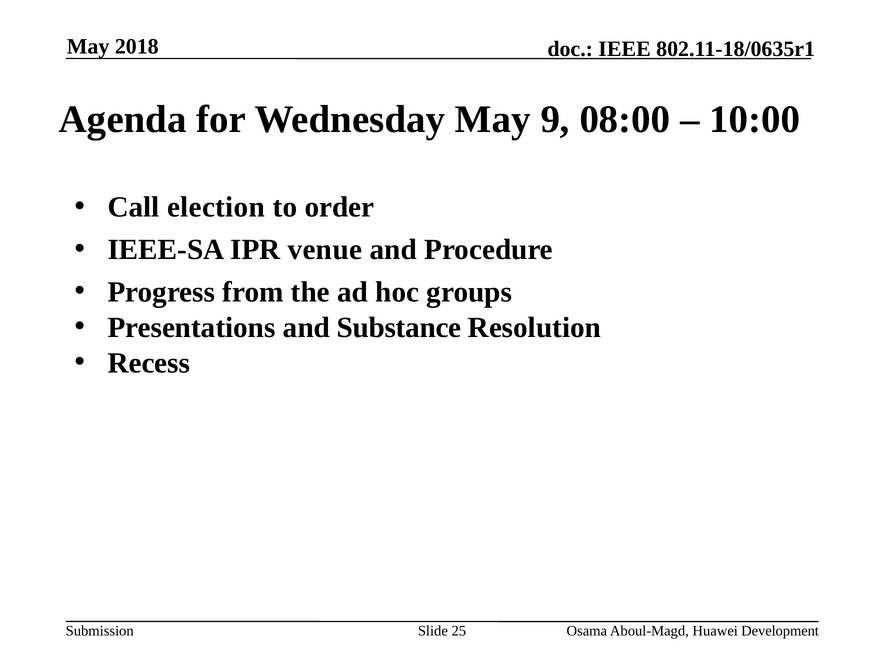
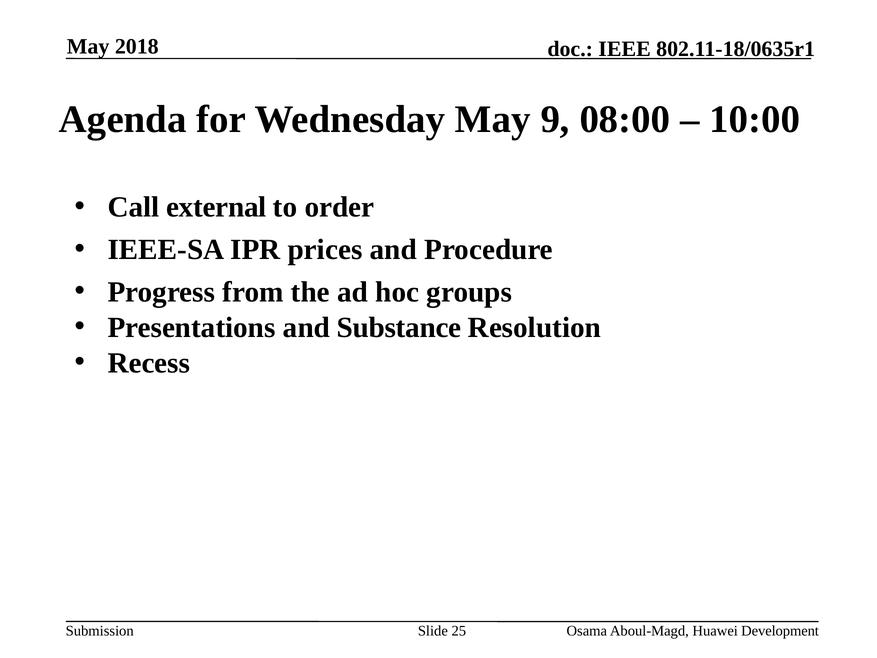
election: election -> external
venue: venue -> prices
